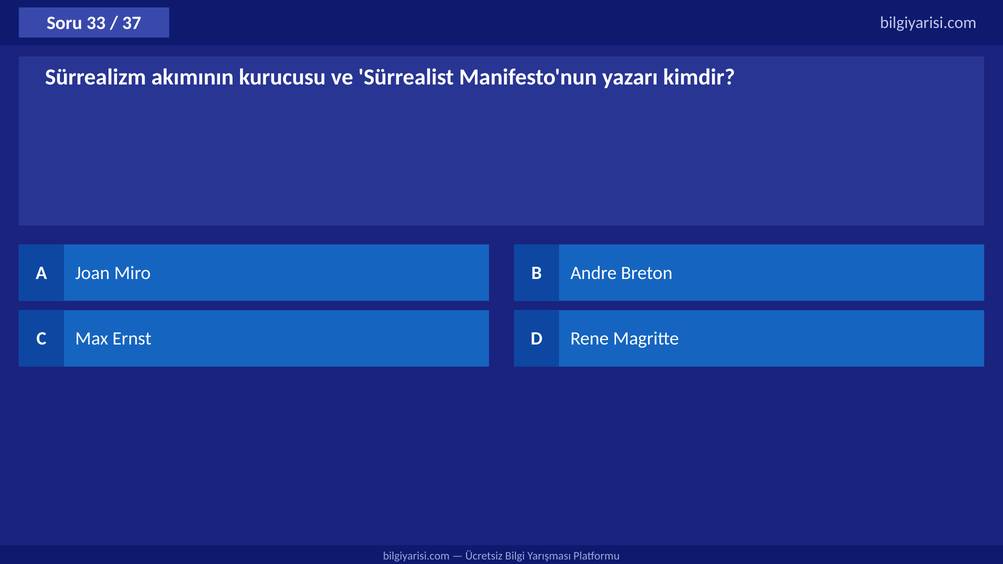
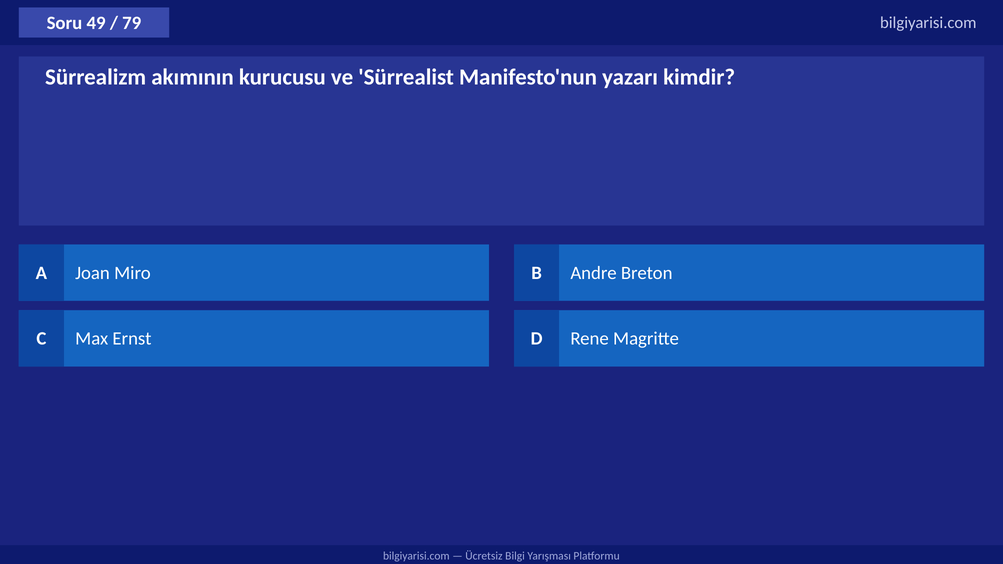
33: 33 -> 49
37: 37 -> 79
